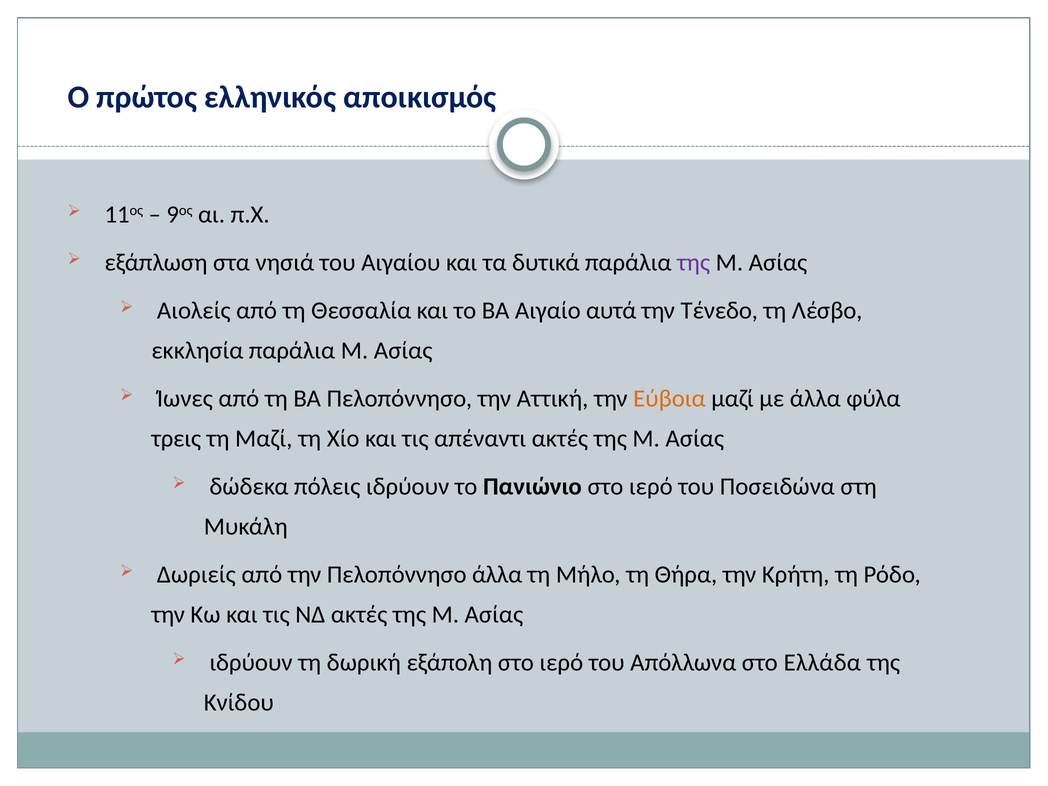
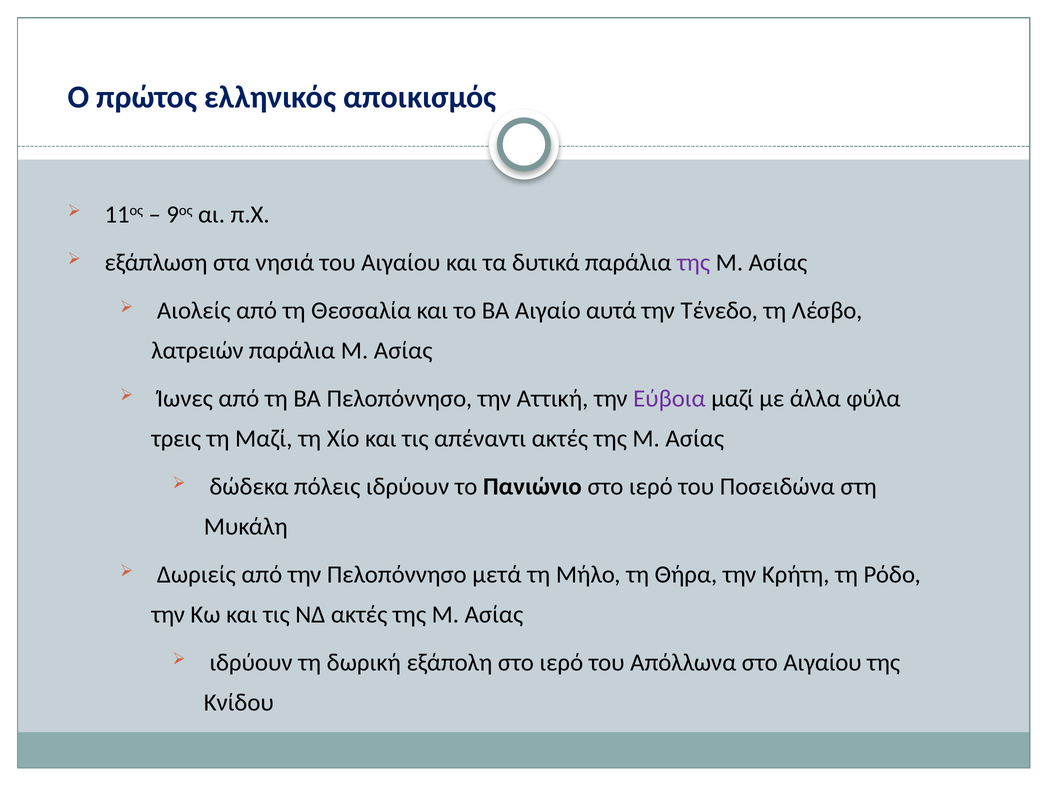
εκκλησία: εκκλησία -> λατρειών
Εύβοια colour: orange -> purple
Πελοπόννησο άλλα: άλλα -> μετά
στο Ελλάδα: Ελλάδα -> Αιγαίου
